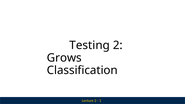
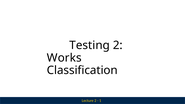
Grows: Grows -> Works
